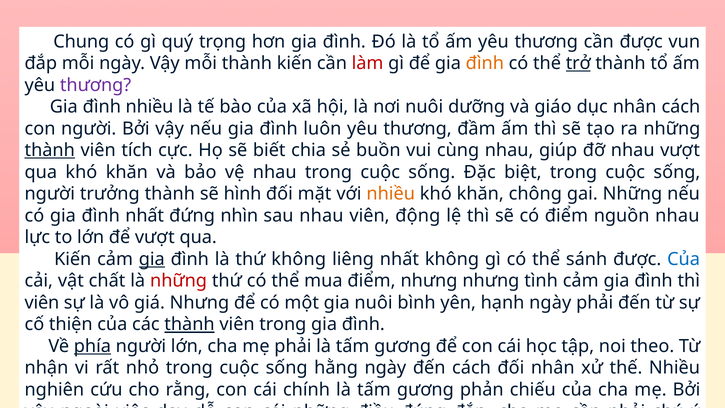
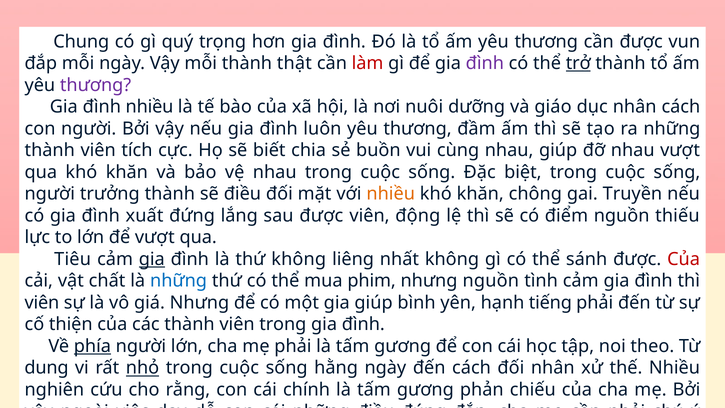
thành kiến: kiến -> thật
đình at (485, 63) colour: orange -> purple
thành at (50, 150) underline: present -> none
sẽ hình: hình -> điều
gai Những: Những -> Truyền
đình nhất: nhất -> xuất
nhìn: nhìn -> lắng
sau nhau: nhau -> được
nguồn nhau: nhau -> thiếu
Kiến at (73, 259): Kiến -> Tiêu
Của at (684, 259) colour: blue -> red
những at (179, 281) colour: red -> blue
mua điểm: điểm -> phim
nhưng nhưng: nhưng -> nguồn
gia nuôi: nuôi -> giúp
hạnh ngày: ngày -> tiếng
thành at (190, 324) underline: present -> none
nhận: nhận -> dung
nhỏ underline: none -> present
